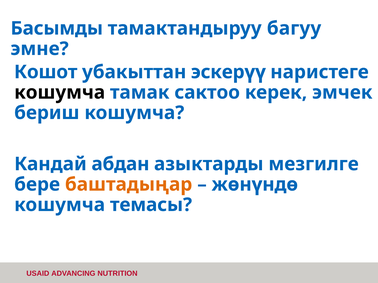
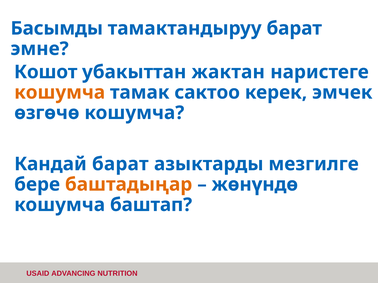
тамактандыруу багуу: багуу -> барат
эскерүү: эскерүү -> жактан
кошумча at (60, 93) colour: black -> orange
бериш: бериш -> өзгөчө
Кандай абдан: абдан -> барат
темасы: темасы -> баштап
